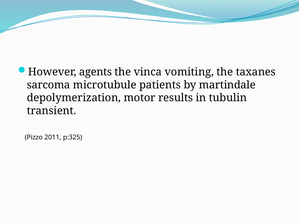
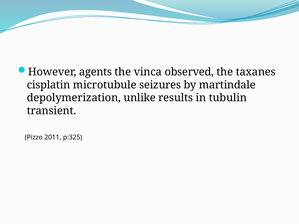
vomiting: vomiting -> observed
sarcoma: sarcoma -> cisplatin
patients: patients -> seizures
motor: motor -> unlike
